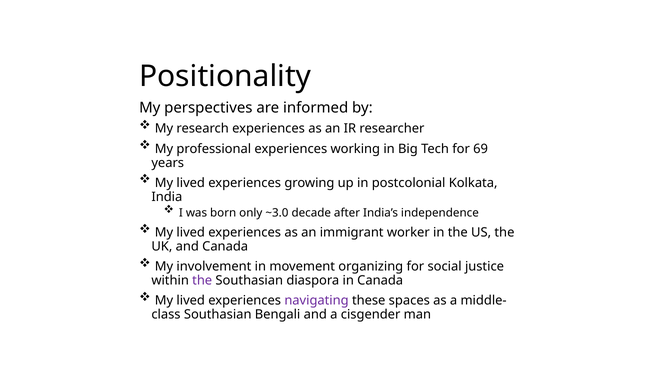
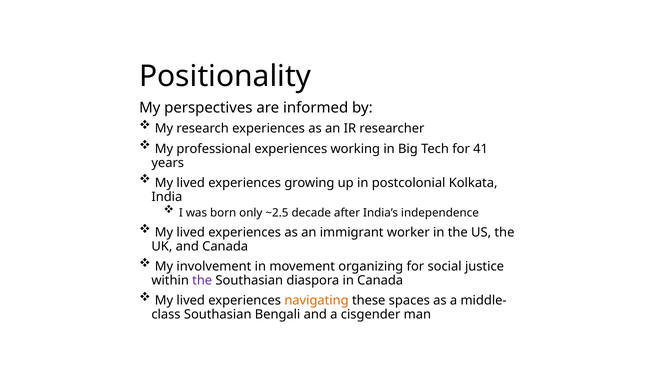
69: 69 -> 41
~3.0: ~3.0 -> ~2.5
navigating colour: purple -> orange
